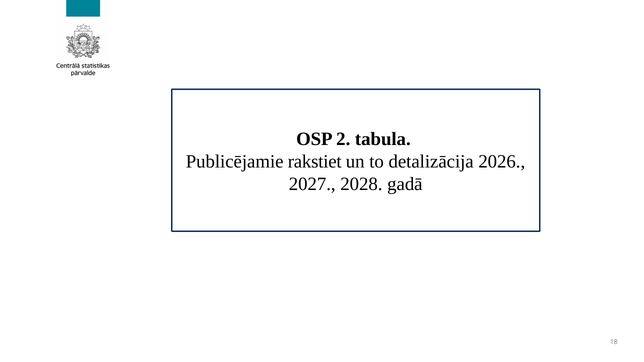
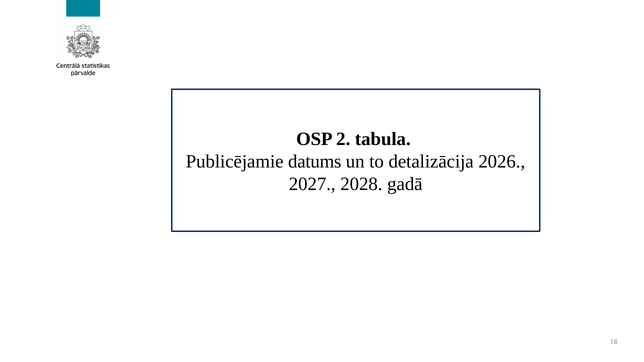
rakstiet: rakstiet -> datums
